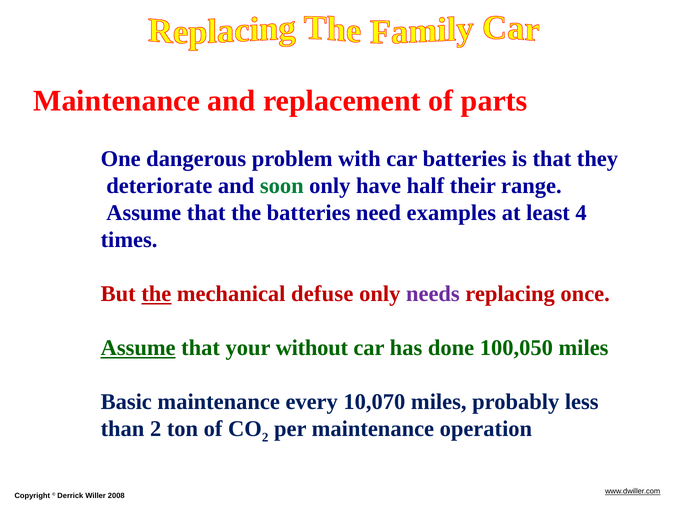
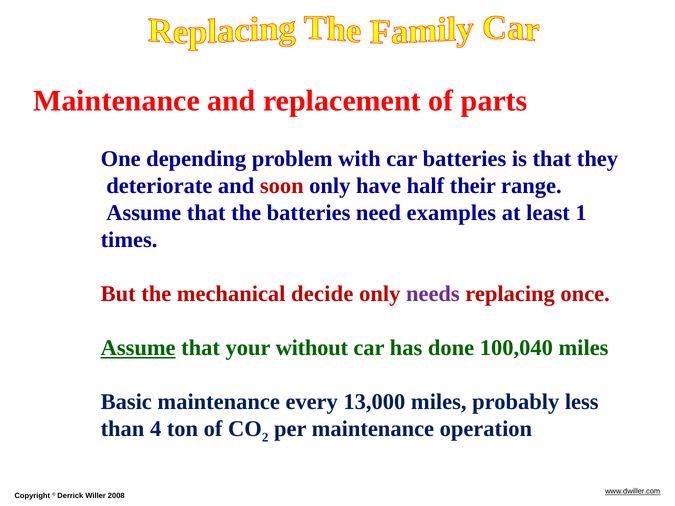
dangerous: dangerous -> depending
soon colour: green -> red
4: 4 -> 1
the at (156, 294) underline: present -> none
defuse: defuse -> decide
100,050: 100,050 -> 100,040
10,070: 10,070 -> 13,000
than 2: 2 -> 4
